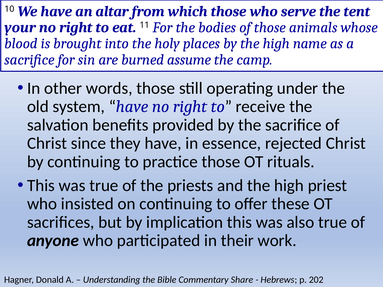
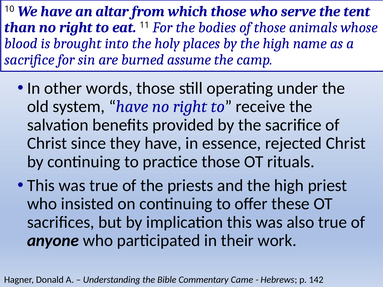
your: your -> than
Share: Share -> Came
202: 202 -> 142
